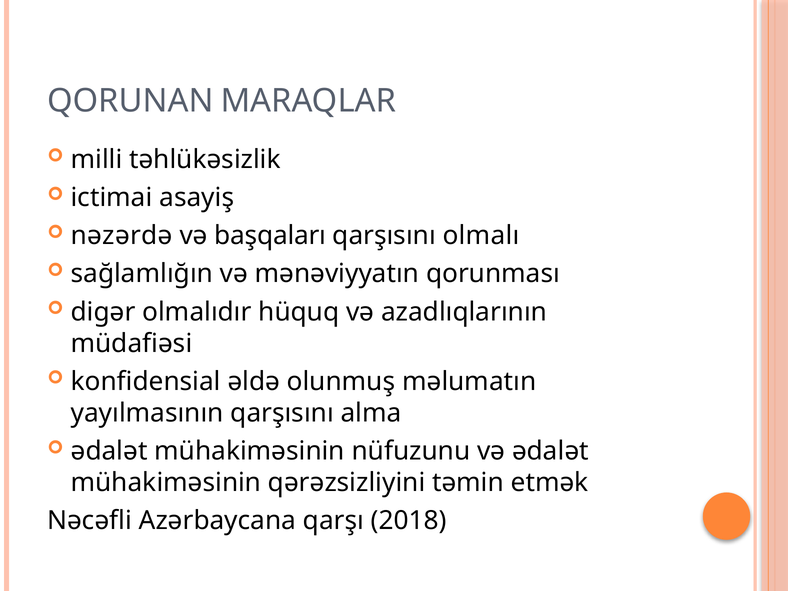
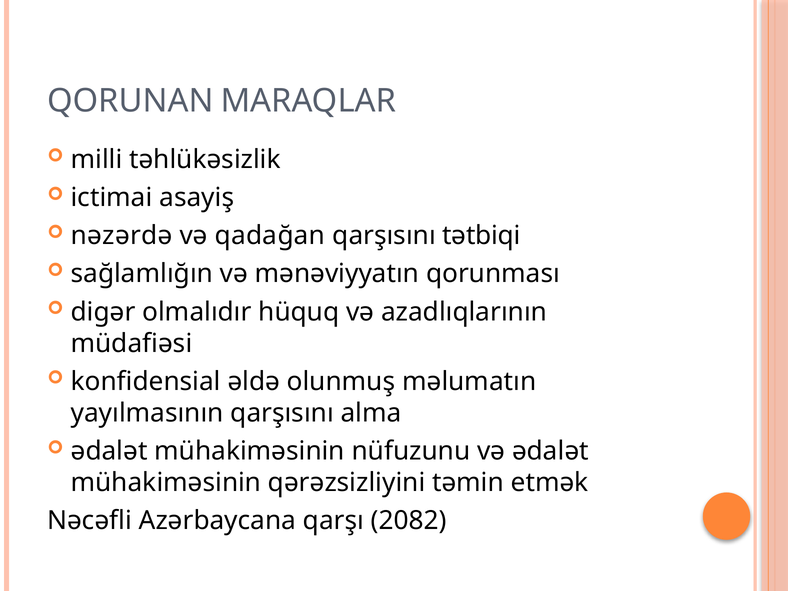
başqaları: başqaları -> qadağan
olmalı: olmalı -> tətbiqi
2018: 2018 -> 2082
